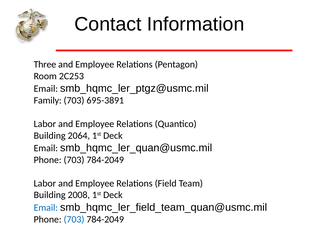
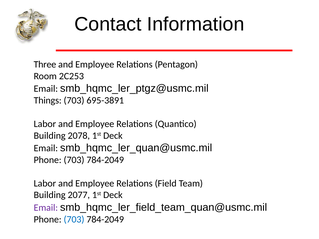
Family: Family -> Things
2064: 2064 -> 2078
2008: 2008 -> 2077
Email at (46, 208) colour: blue -> purple
